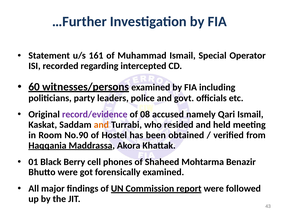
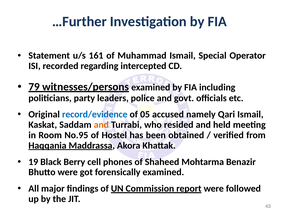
60: 60 -> 79
record/evidence colour: purple -> blue
08: 08 -> 05
No.90: No.90 -> No.95
01: 01 -> 19
